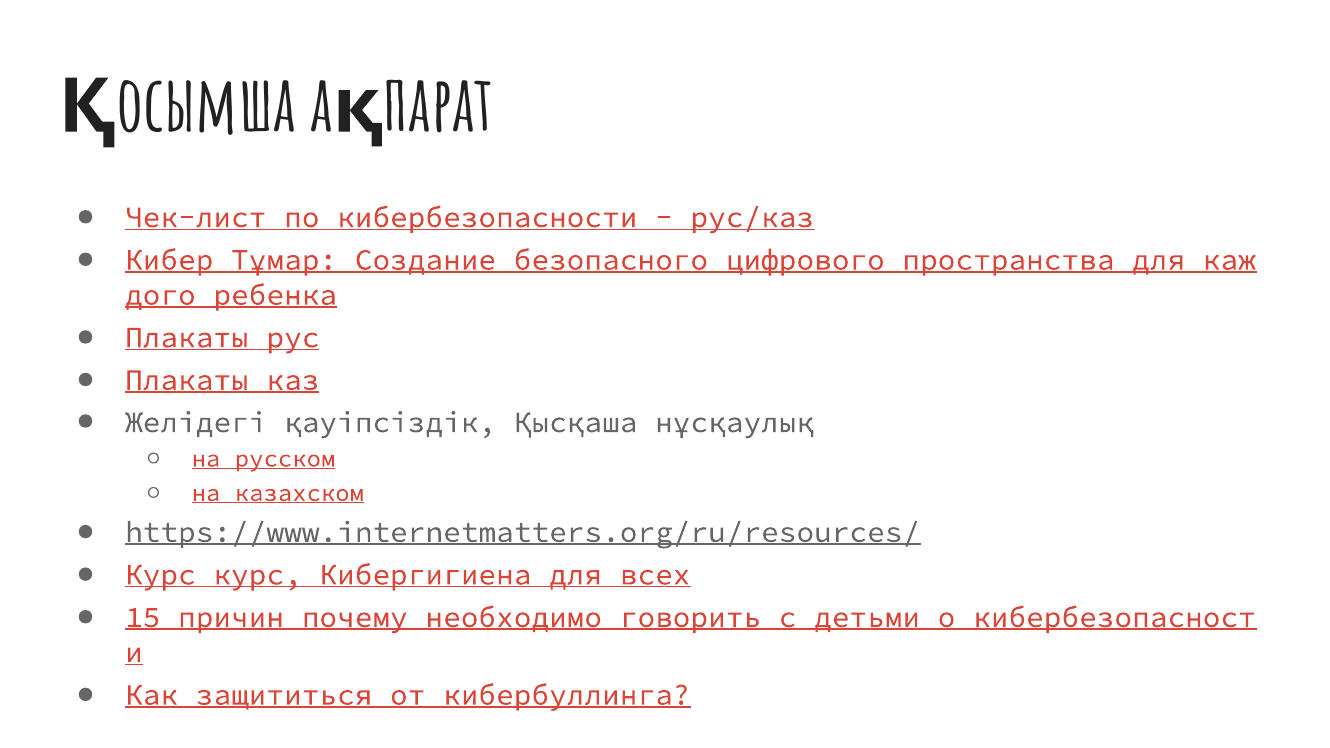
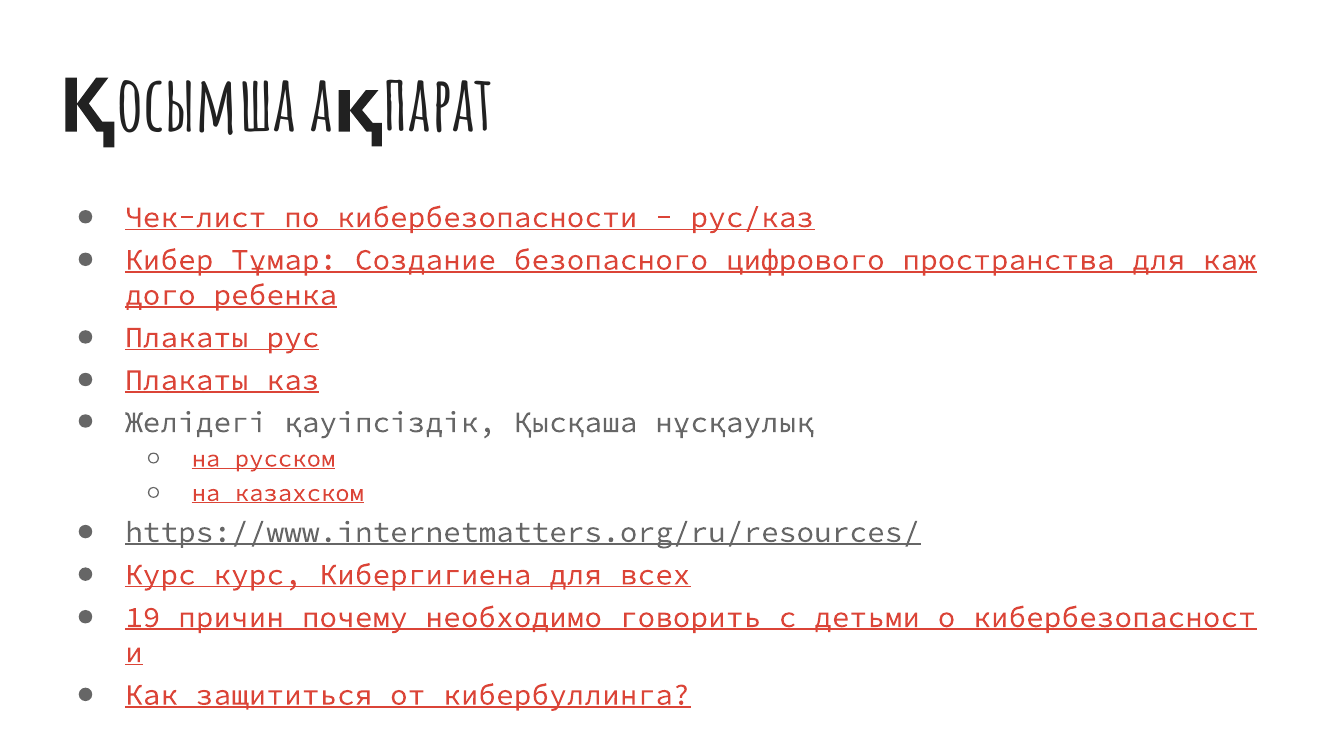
15: 15 -> 19
